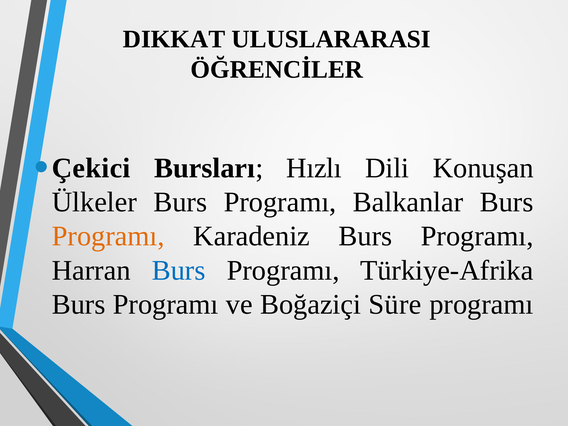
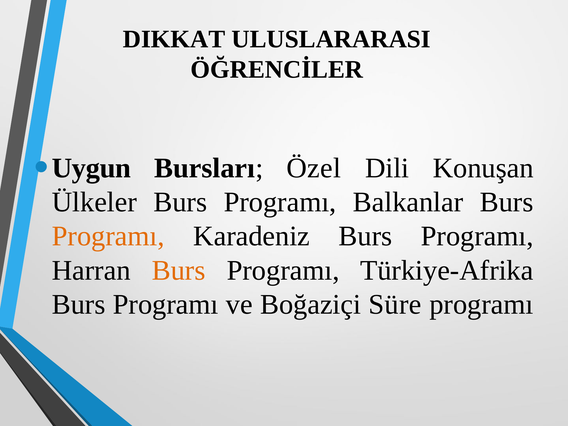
Çekici: Çekici -> Uygun
Hızlı: Hızlı -> Özel
Burs at (179, 270) colour: blue -> orange
